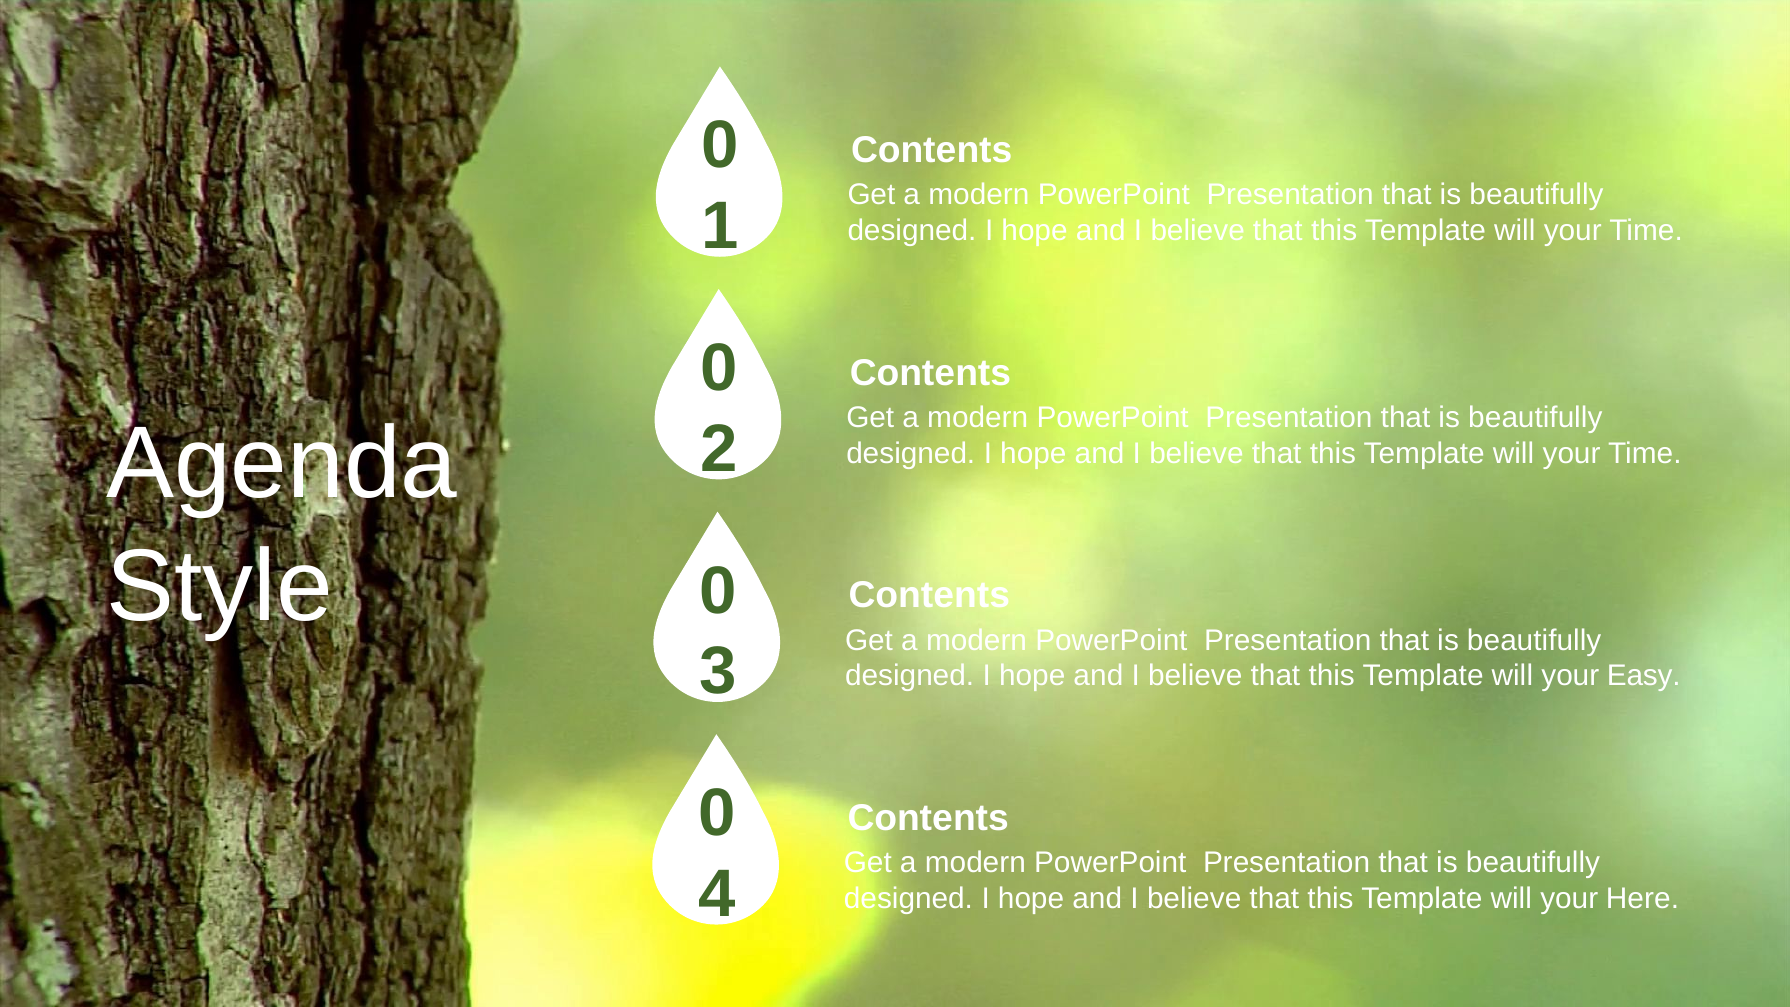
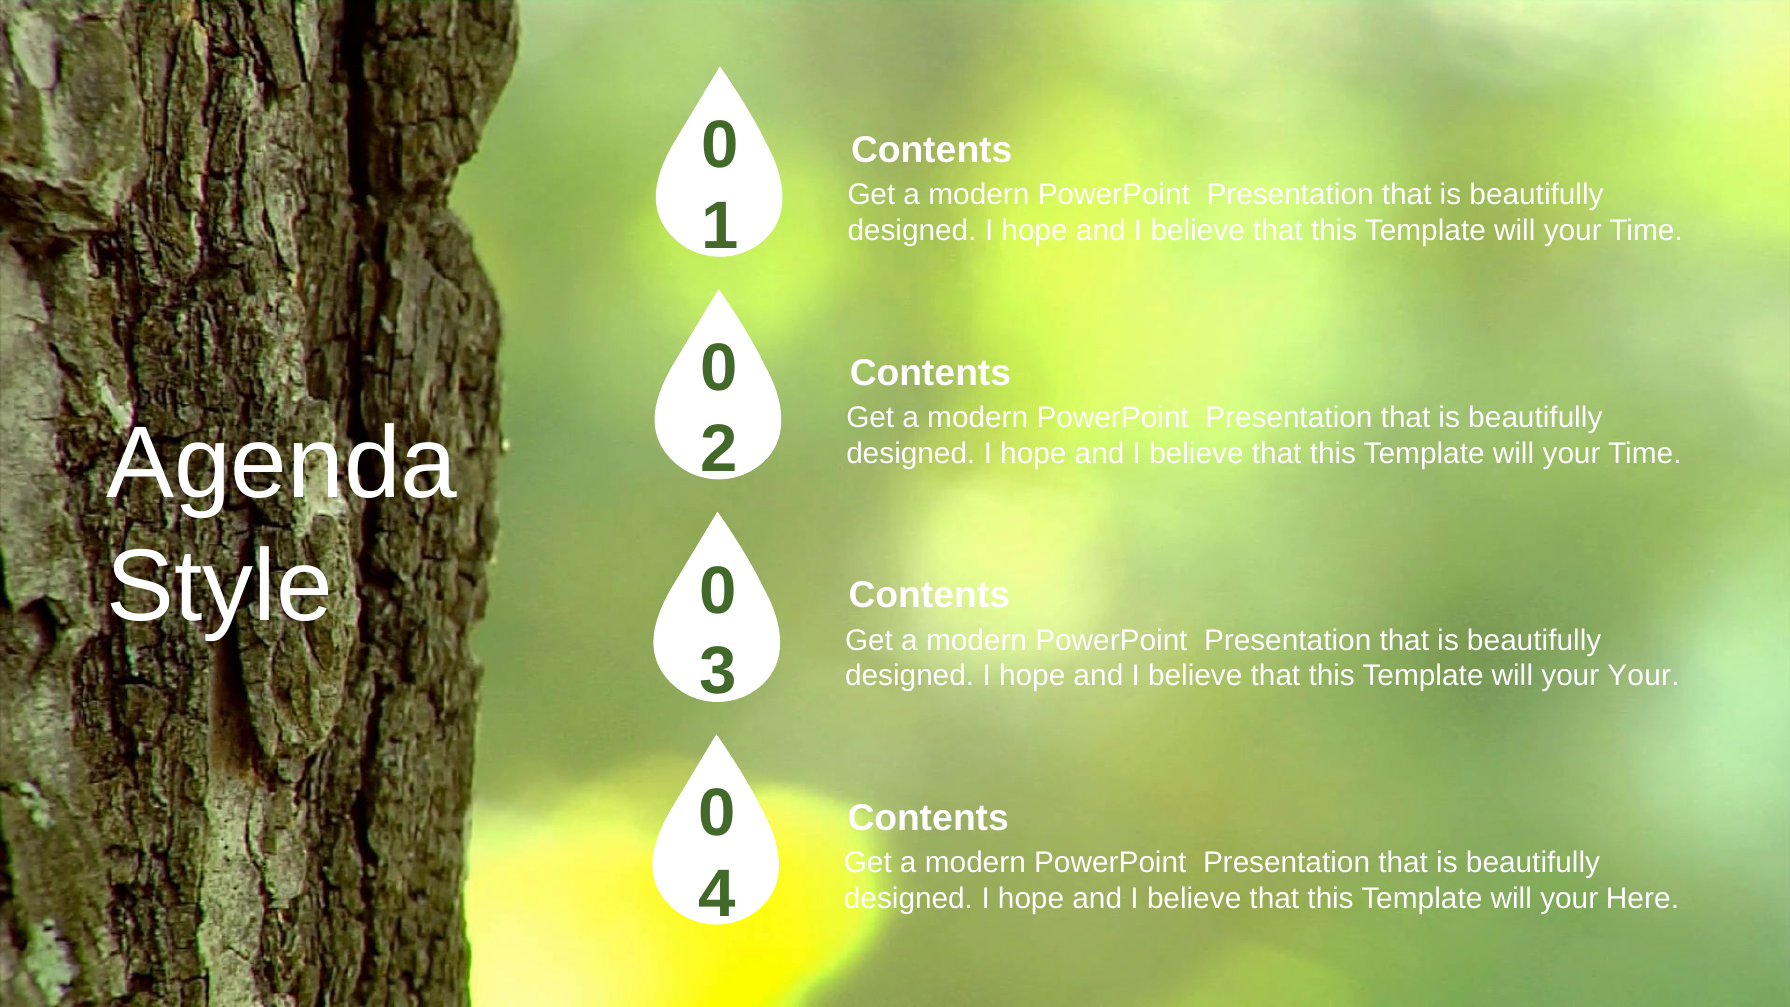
your Easy: Easy -> Your
